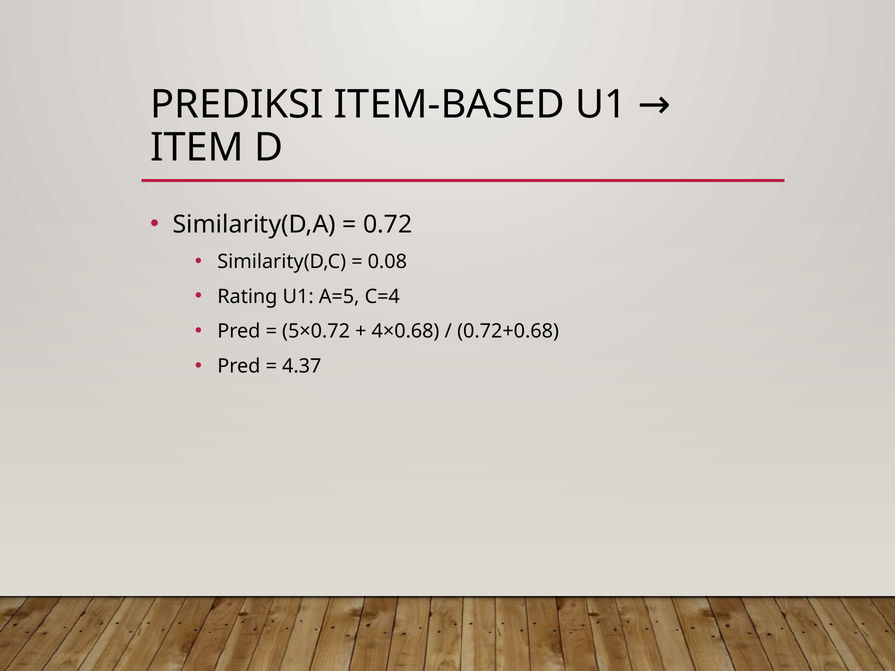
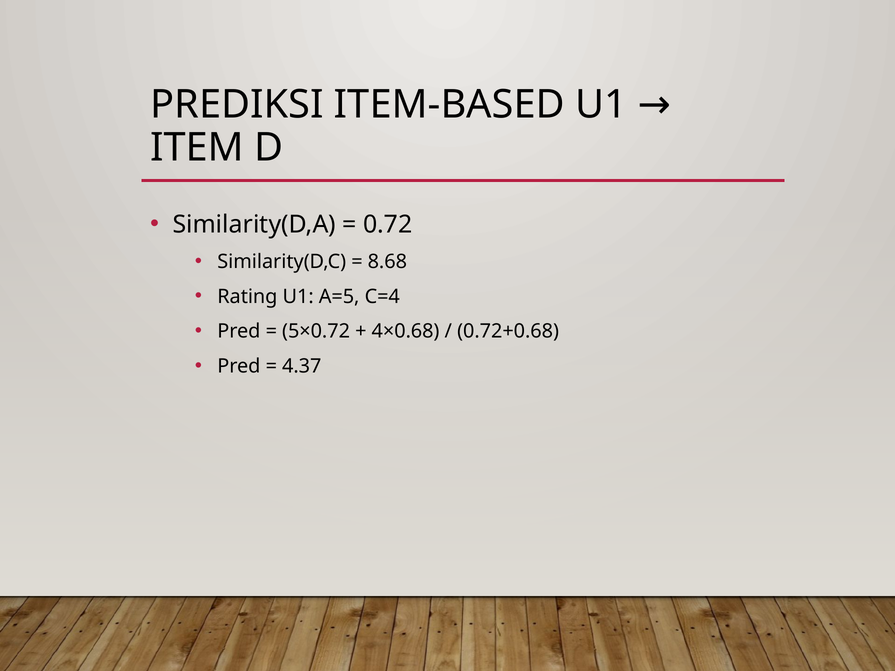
0.08: 0.08 -> 8.68
